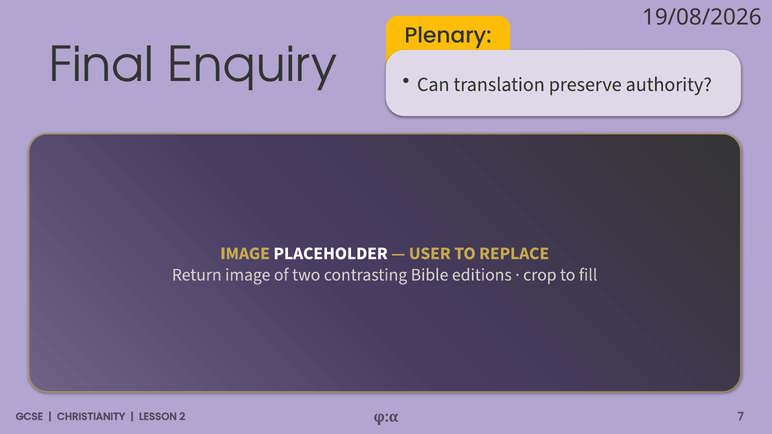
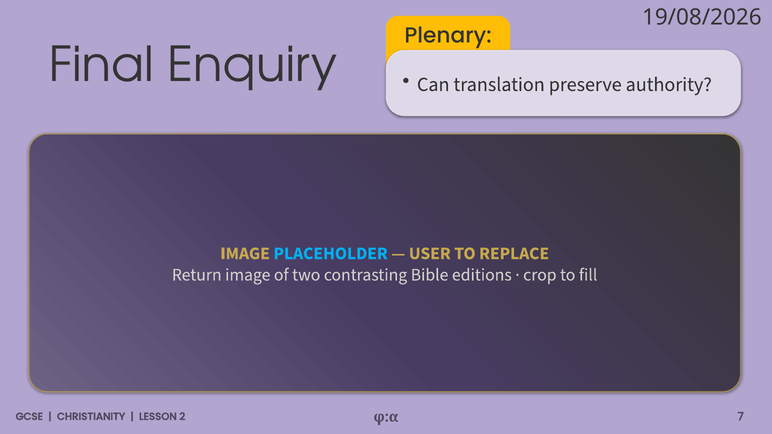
PLACEHOLDER colour: white -> light blue
